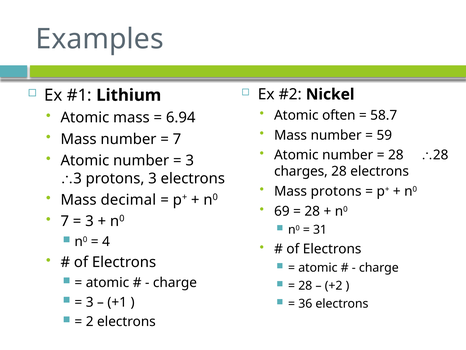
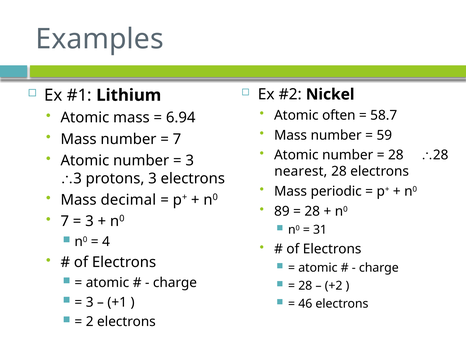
charges: charges -> nearest
Mass protons: protons -> periodic
69: 69 -> 89
36: 36 -> 46
